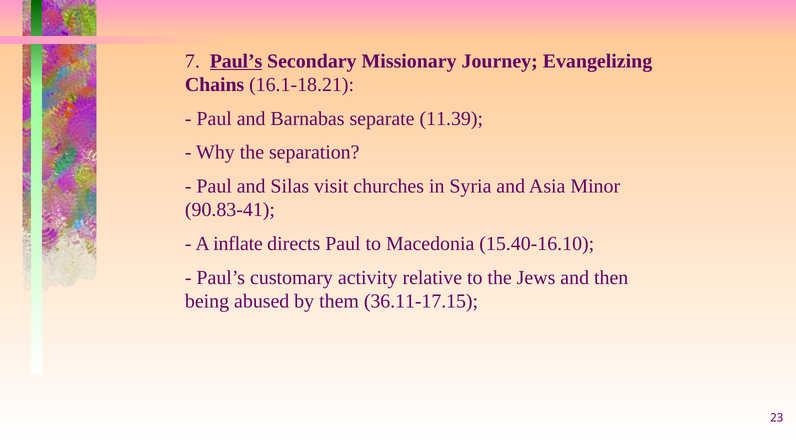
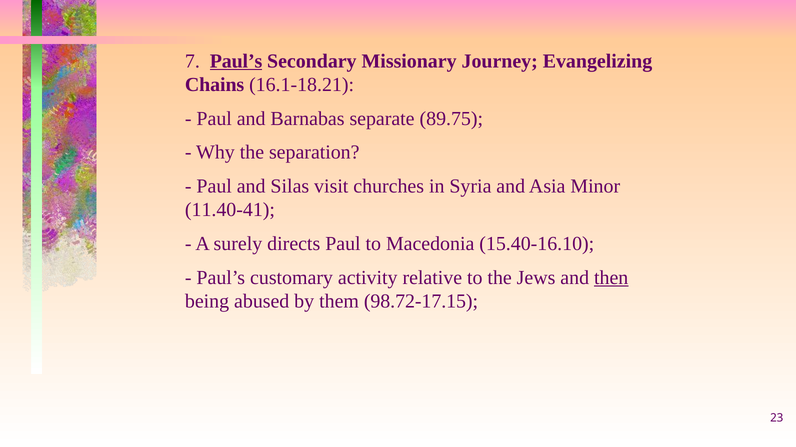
11.39: 11.39 -> 89.75
90.83-41: 90.83-41 -> 11.40-41
inflate: inflate -> surely
then underline: none -> present
36.11-17.15: 36.11-17.15 -> 98.72-17.15
